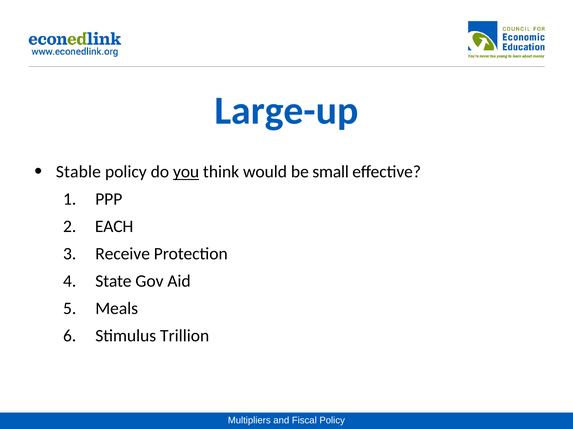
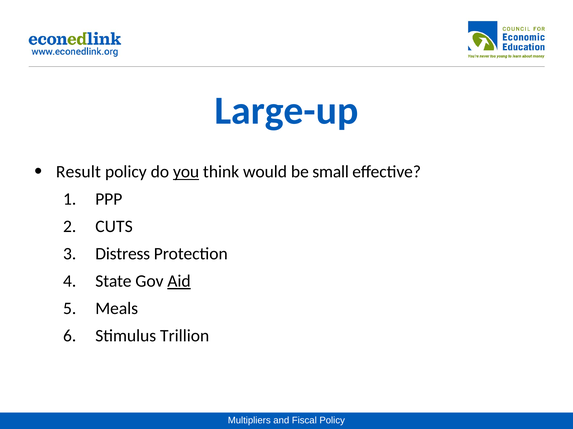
Stable: Stable -> Result
EACH: EACH -> CUTS
Receive: Receive -> Distress
Aid underline: none -> present
